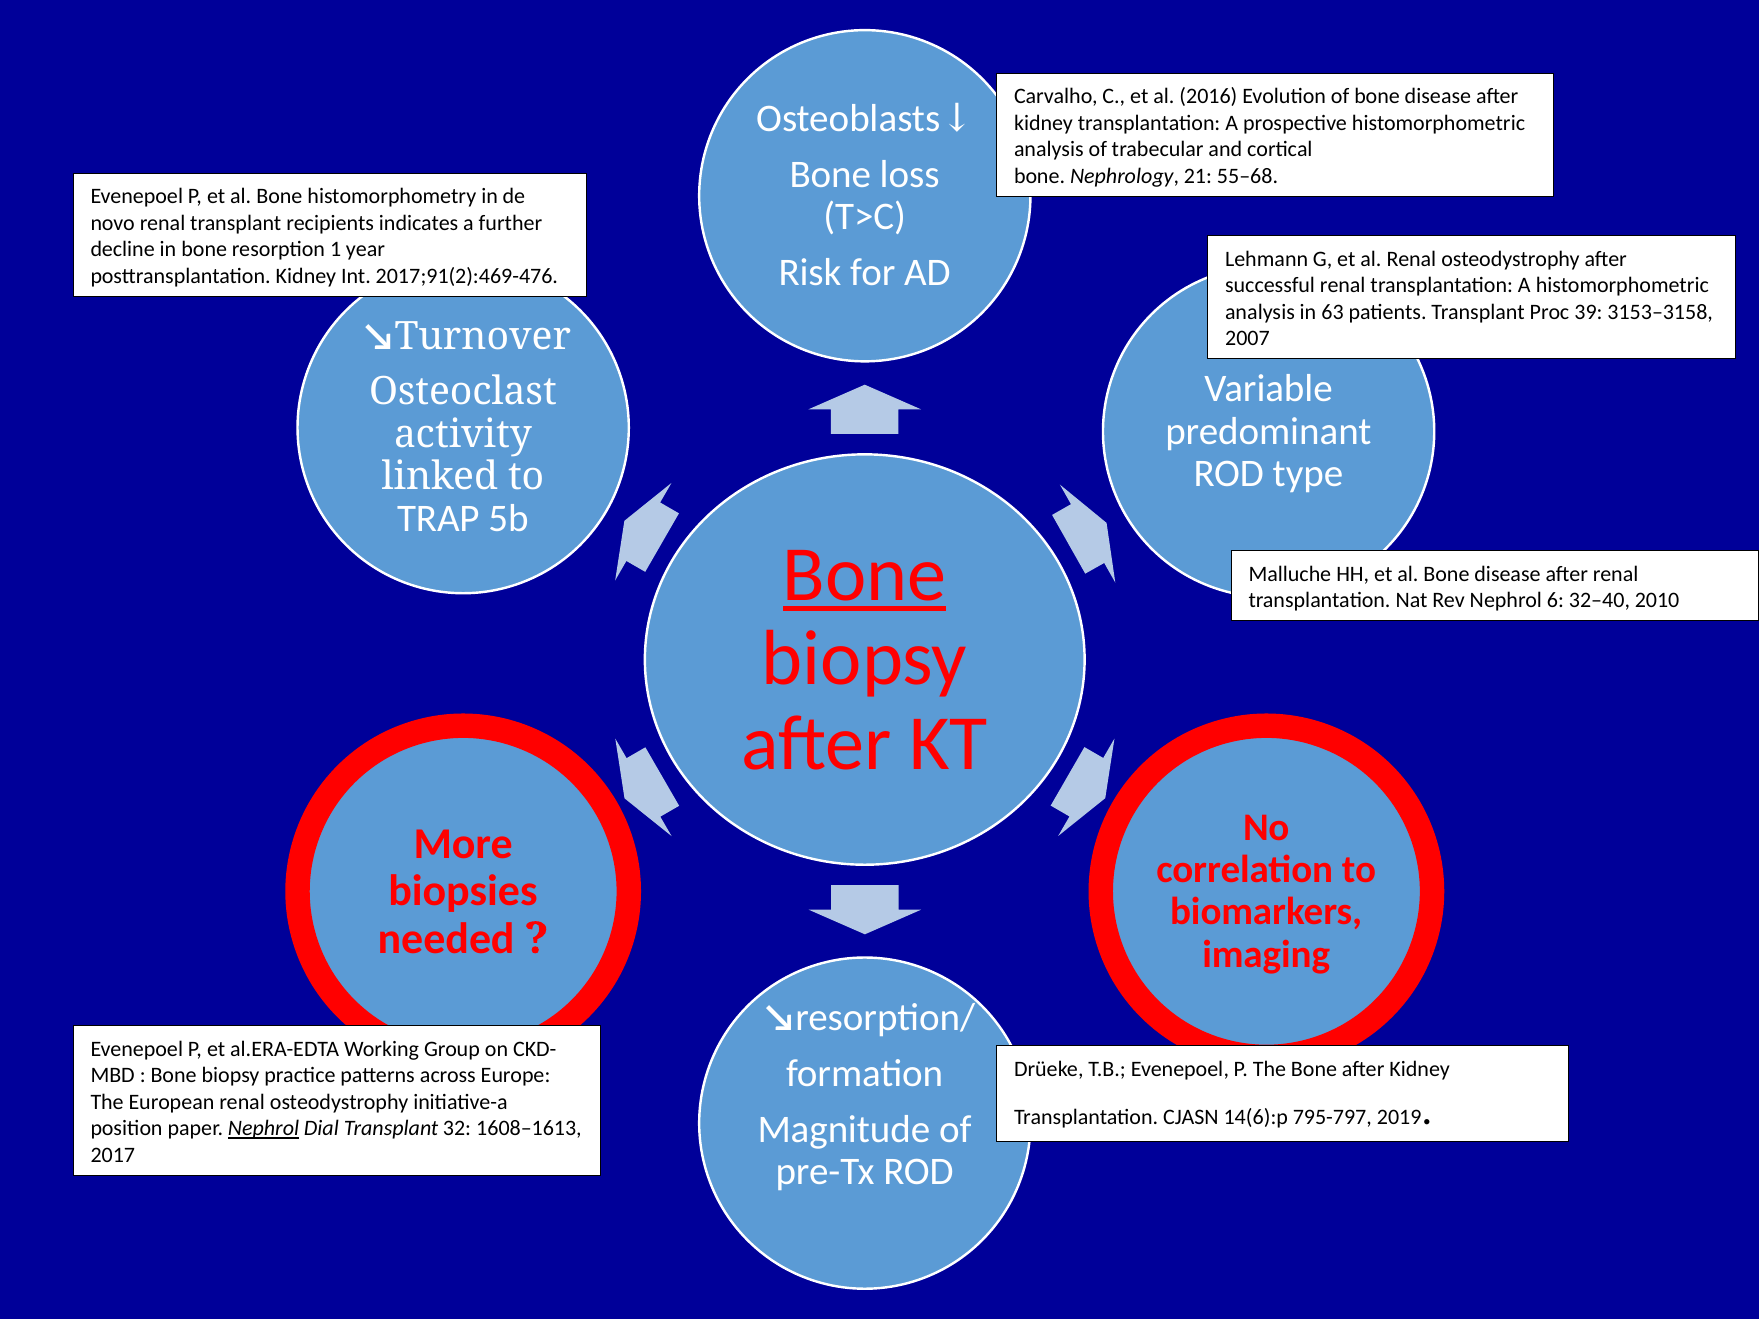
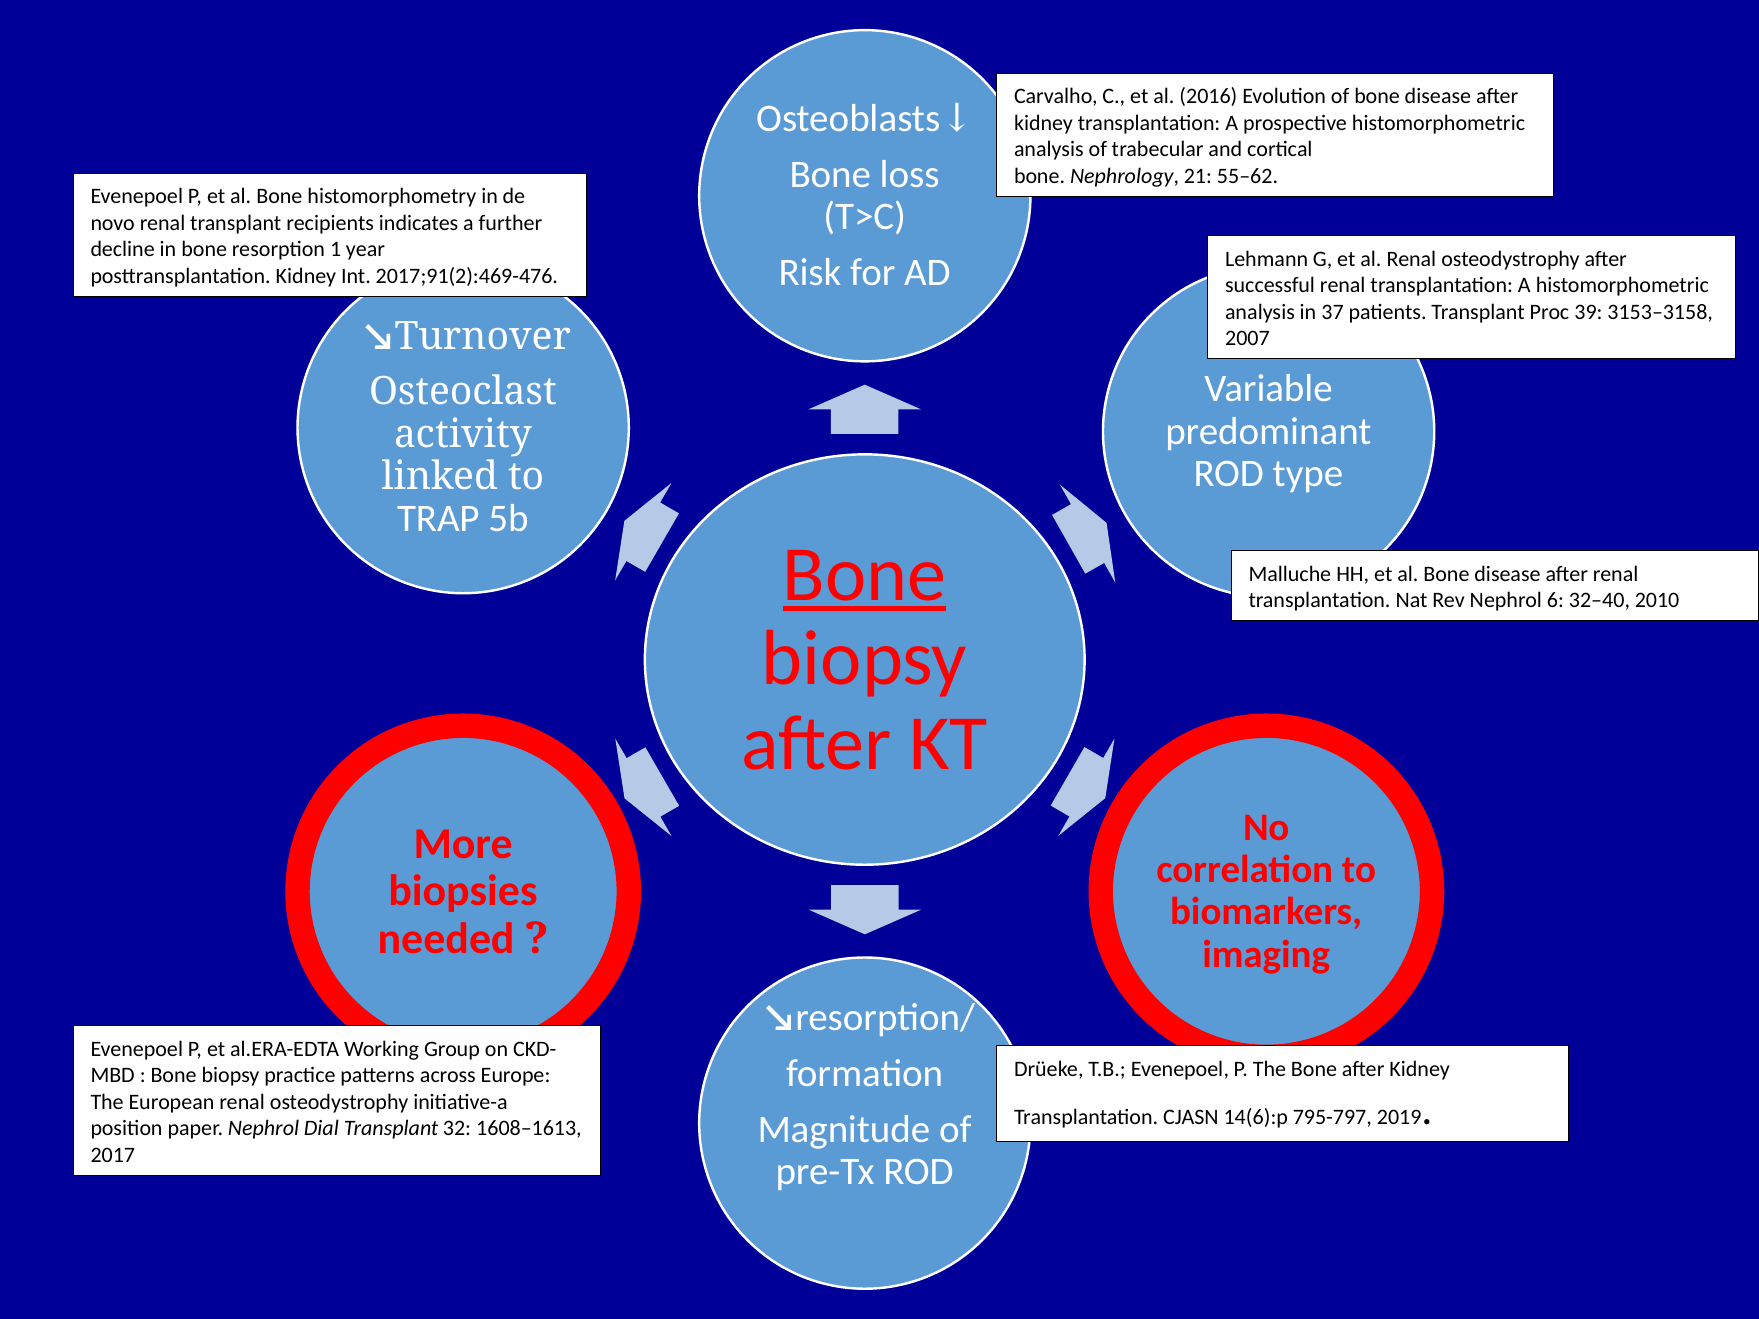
55–68: 55–68 -> 55–62
63: 63 -> 37
Nephrol at (264, 1129) underline: present -> none
